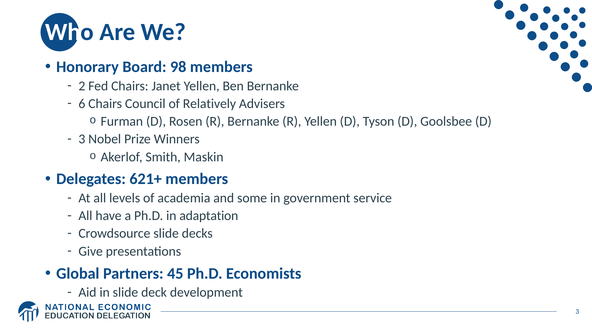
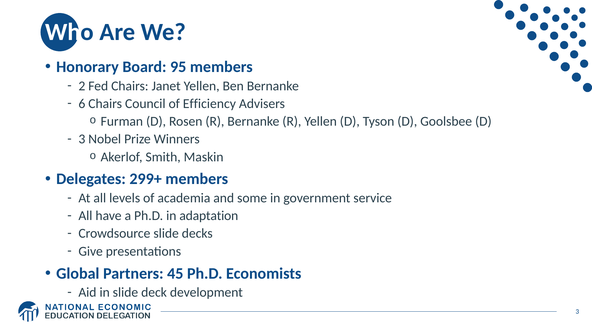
98: 98 -> 95
Relatively: Relatively -> Efficiency
621+: 621+ -> 299+
